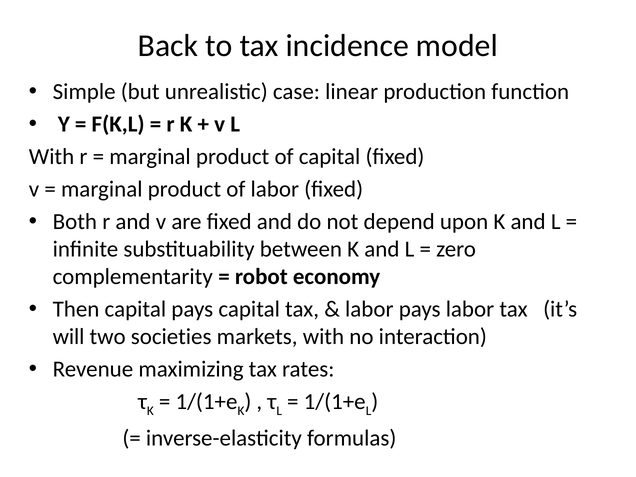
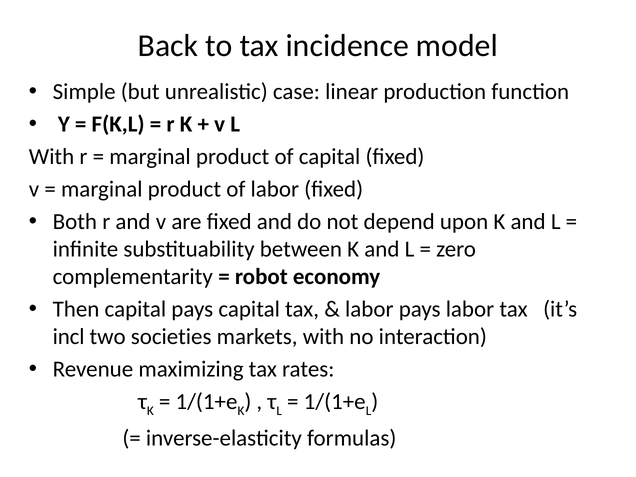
will: will -> incl
